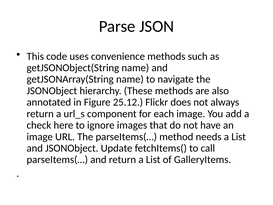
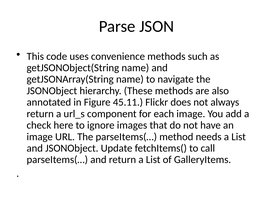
25.12: 25.12 -> 45.11
